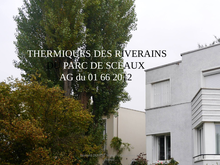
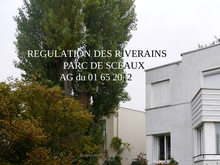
THERMIQUES: THERMIQUES -> REGULATION
66: 66 -> 65
